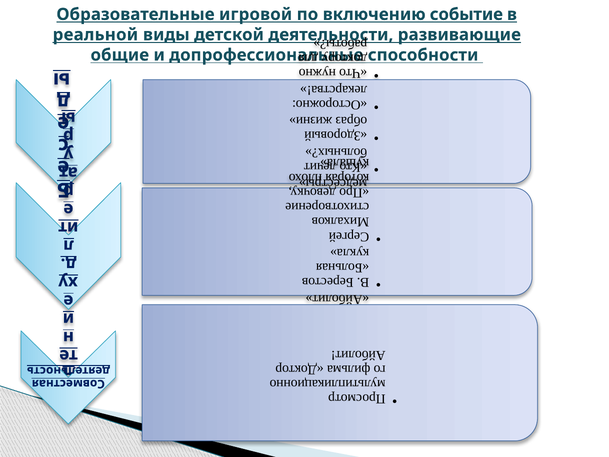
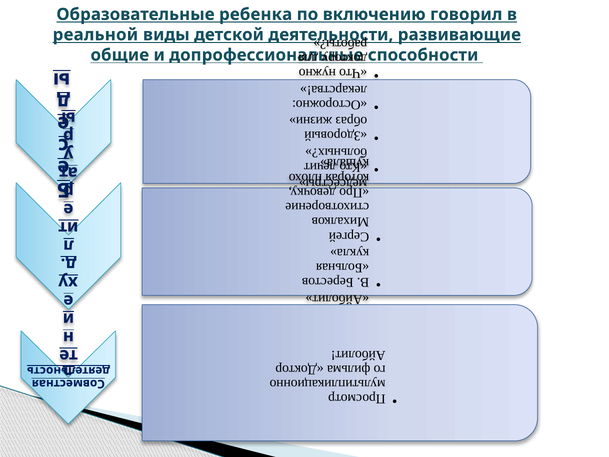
игровой: игровой -> ребенка
событие: событие -> говорил
